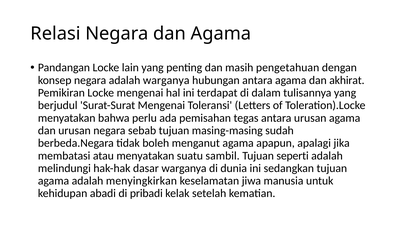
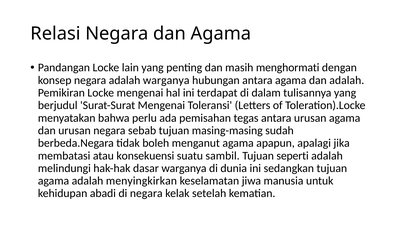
pengetahuan: pengetahuan -> menghormati
dan akhirat: akhirat -> adalah
atau menyatakan: menyatakan -> konsekuensi
di pribadi: pribadi -> negara
